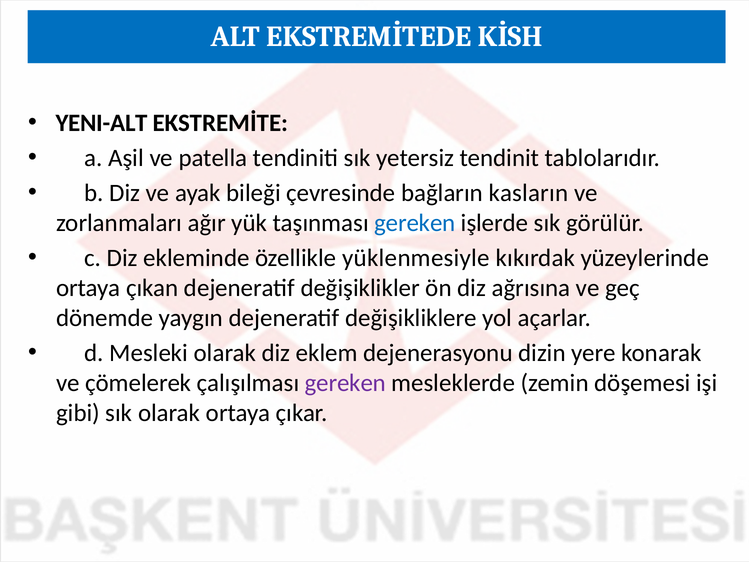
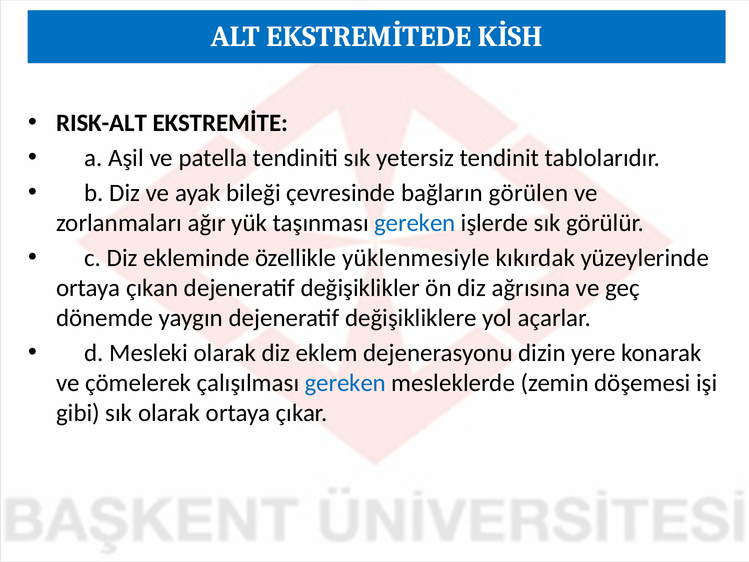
YENI-ALT: YENI-ALT -> RISK-ALT
kasların: kasların -> görülen
gereken at (345, 383) colour: purple -> blue
